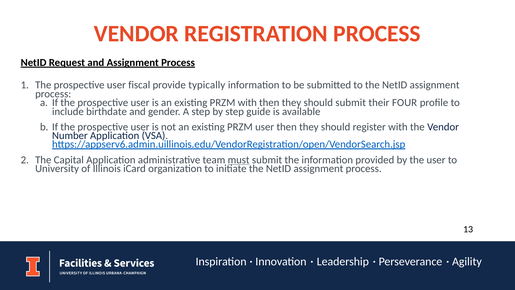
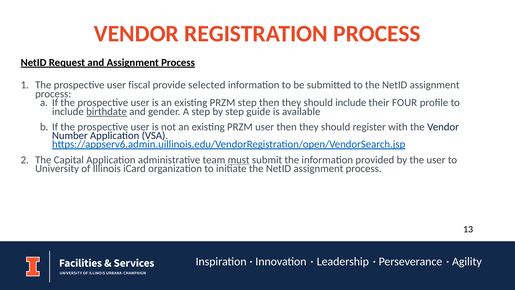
typically: typically -> selected
PRZM with: with -> step
should submit: submit -> include
birthdate underline: none -> present
